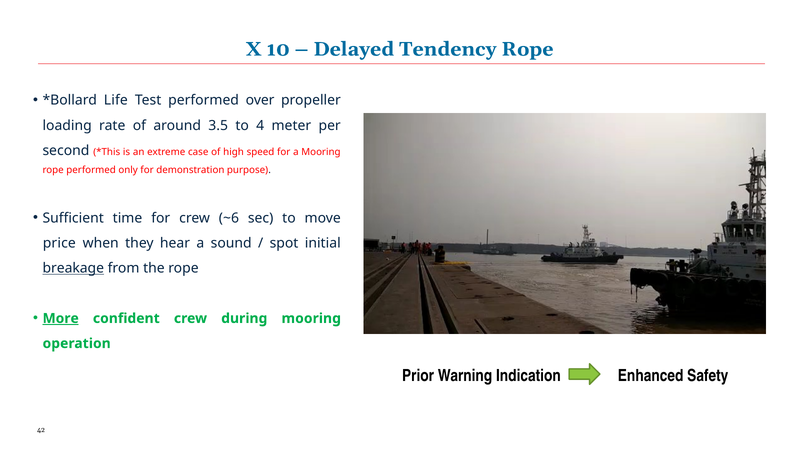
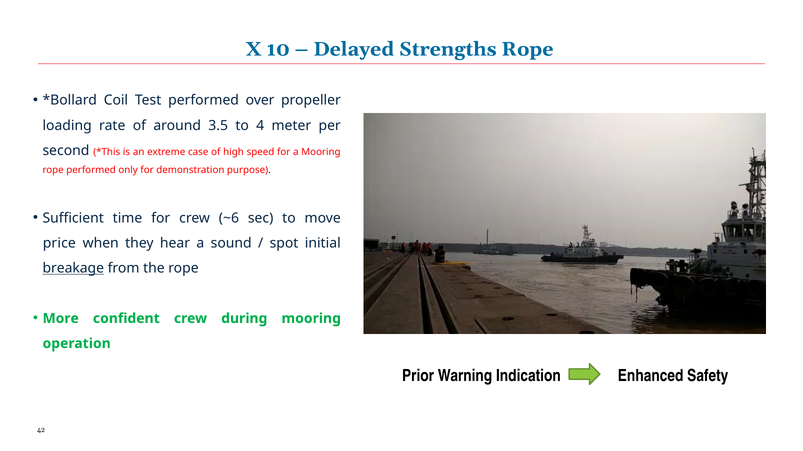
Tendency: Tendency -> Strengths
Life: Life -> Coil
More underline: present -> none
